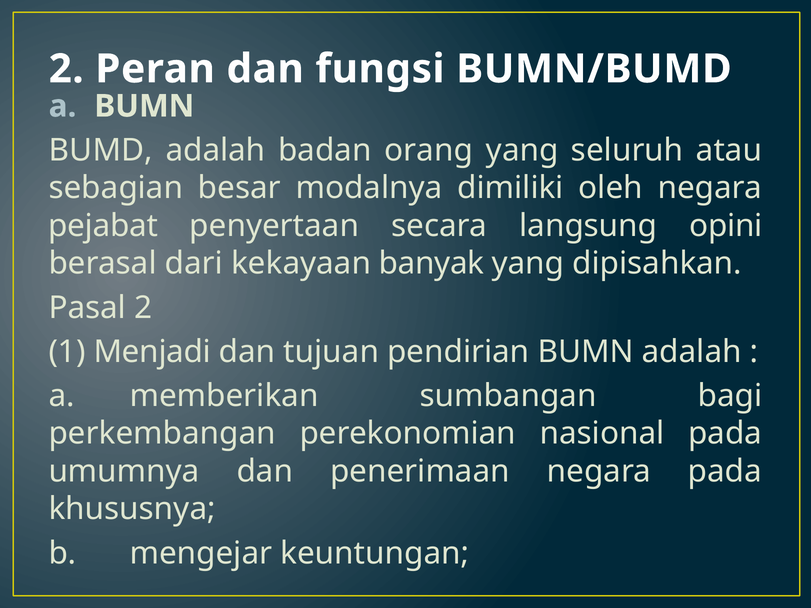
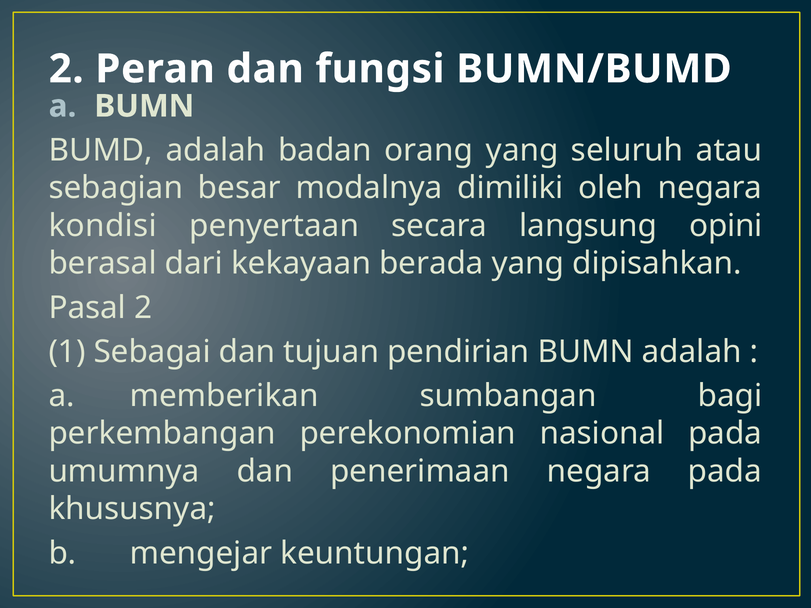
pejabat: pejabat -> kondisi
banyak: banyak -> berada
Menjadi: Menjadi -> Sebagai
